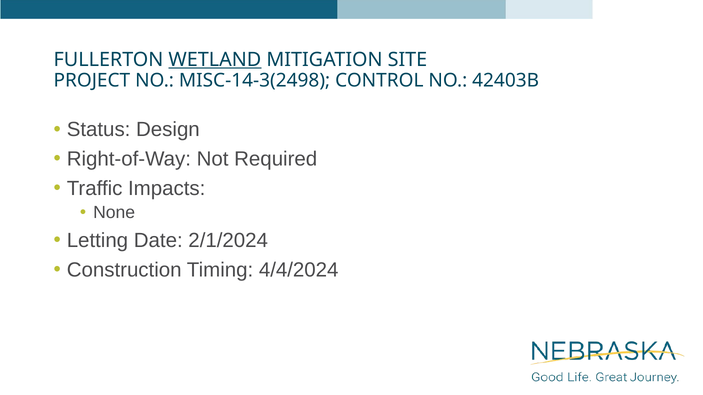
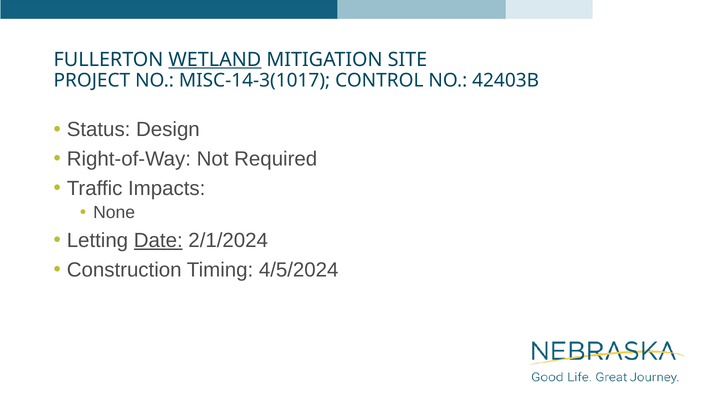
MISC-14-3(2498: MISC-14-3(2498 -> MISC-14-3(1017
Date underline: none -> present
4/4/2024: 4/4/2024 -> 4/5/2024
